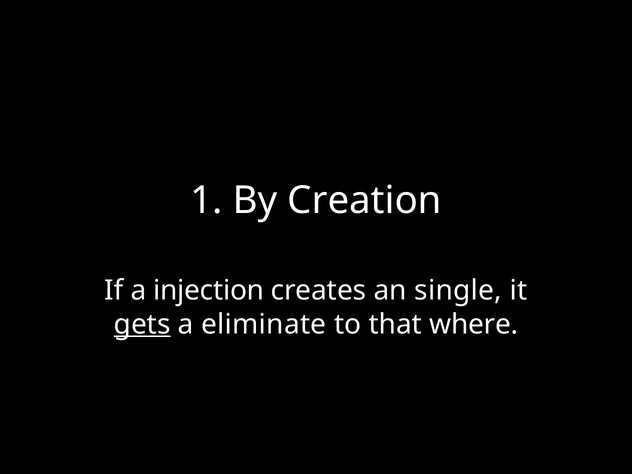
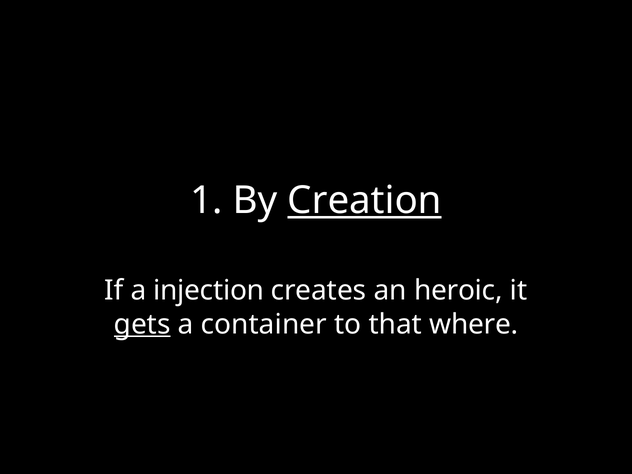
Creation underline: none -> present
single: single -> heroic
eliminate: eliminate -> container
